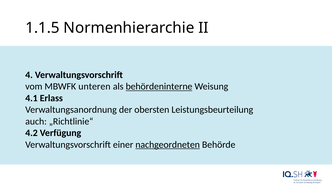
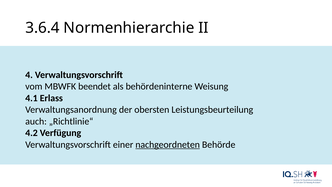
1.1.5: 1.1.5 -> 3.6.4
unteren: unteren -> beendet
behördeninterne underline: present -> none
